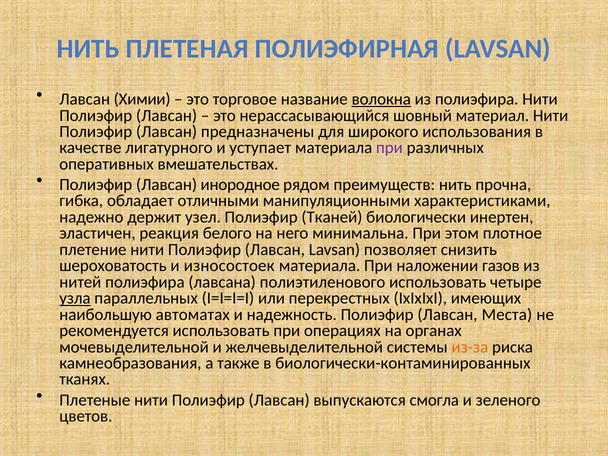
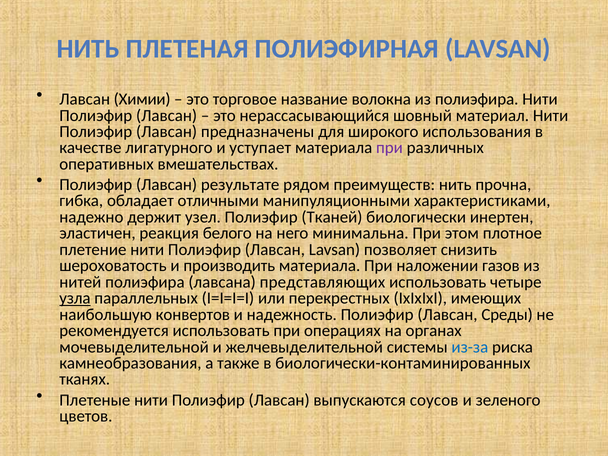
волокна underline: present -> none
инородное: инородное -> результате
износостоек: износостоек -> производить
полиэтиленового: полиэтиленового -> представляющих
автоматах: автоматах -> конвертов
Места: Места -> Среды
из-за colour: orange -> blue
смогла: смогла -> соусов
